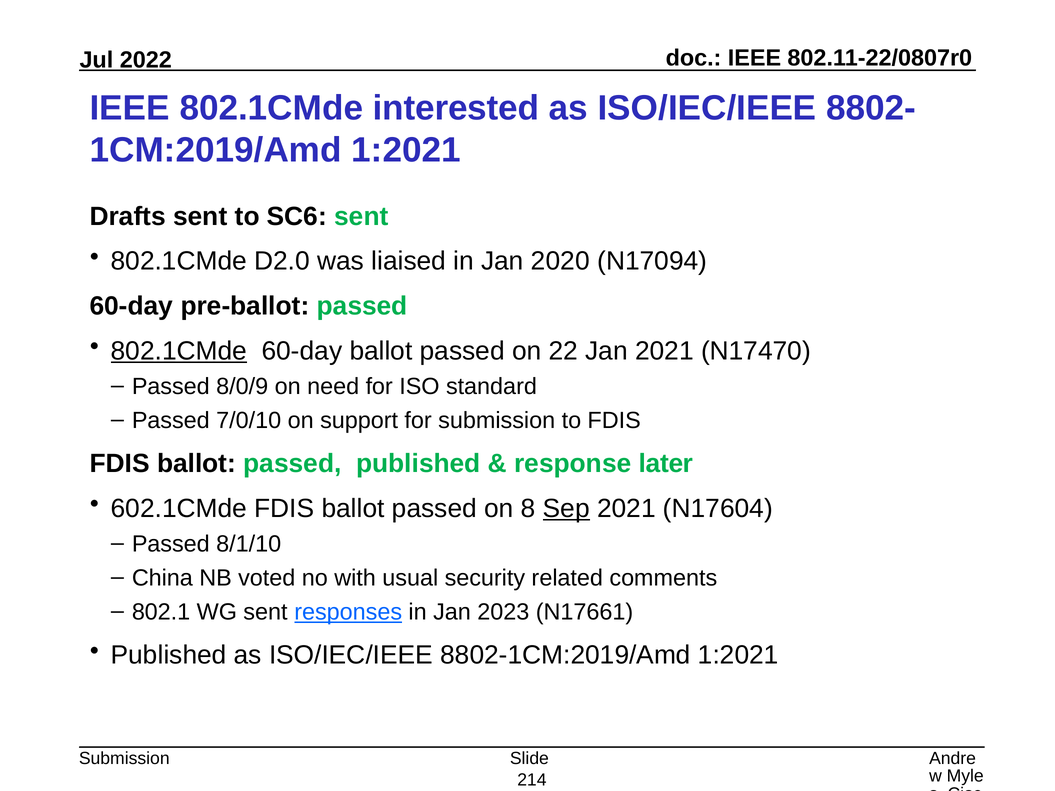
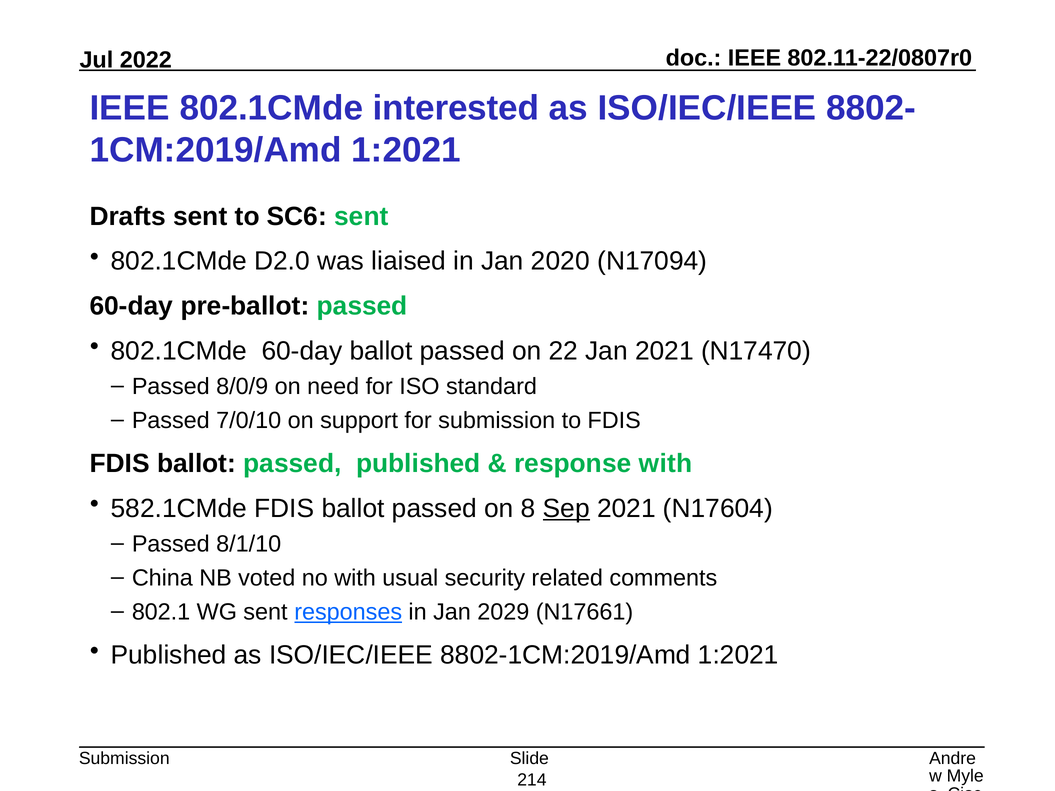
802.1CMde at (179, 351) underline: present -> none
response later: later -> with
602.1CMde: 602.1CMde -> 582.1CMde
2023: 2023 -> 2029
